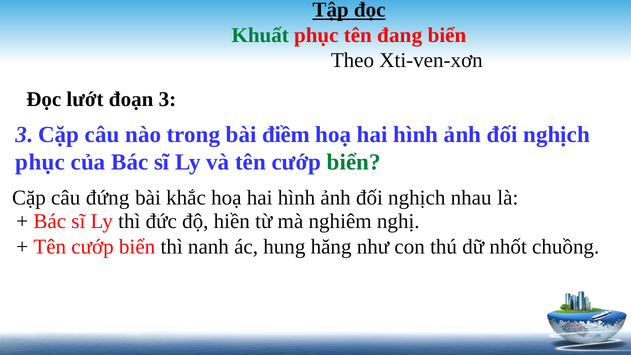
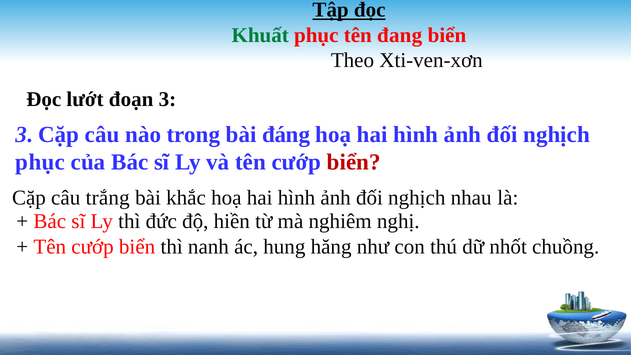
điềm: điềm -> đáng
biển at (354, 162) colour: green -> red
đứng: đứng -> trắng
